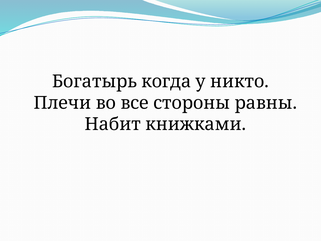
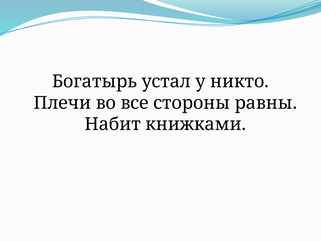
когда: когда -> устал
